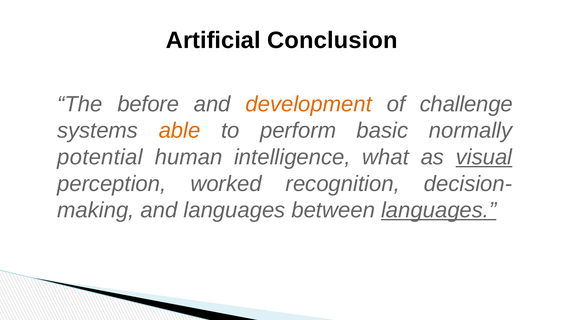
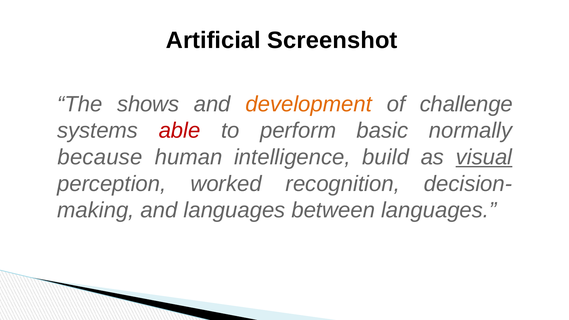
Conclusion: Conclusion -> Screenshot
before: before -> shows
able colour: orange -> red
potential: potential -> because
what: what -> build
languages at (439, 210) underline: present -> none
